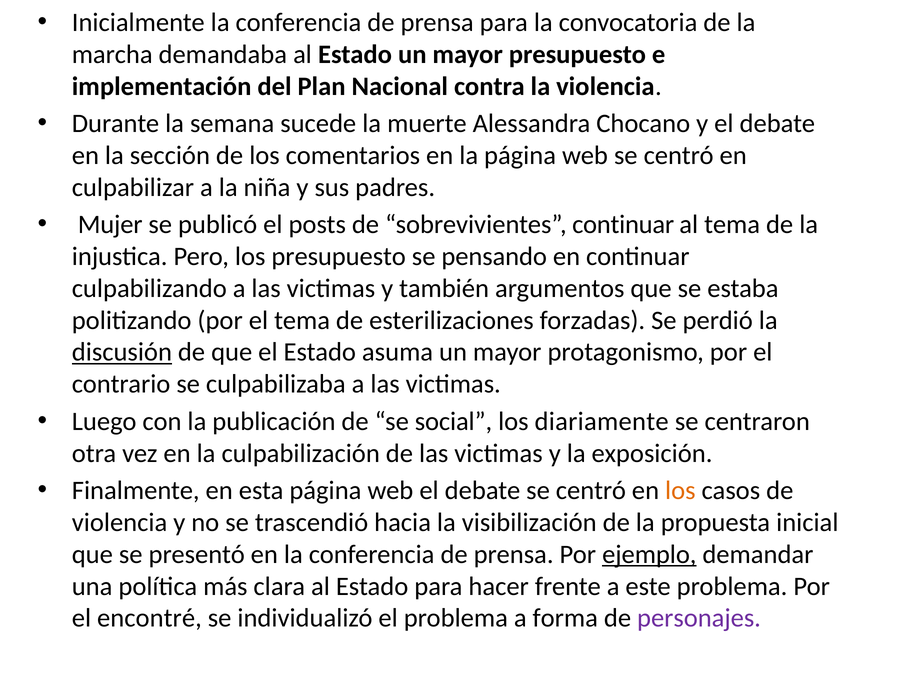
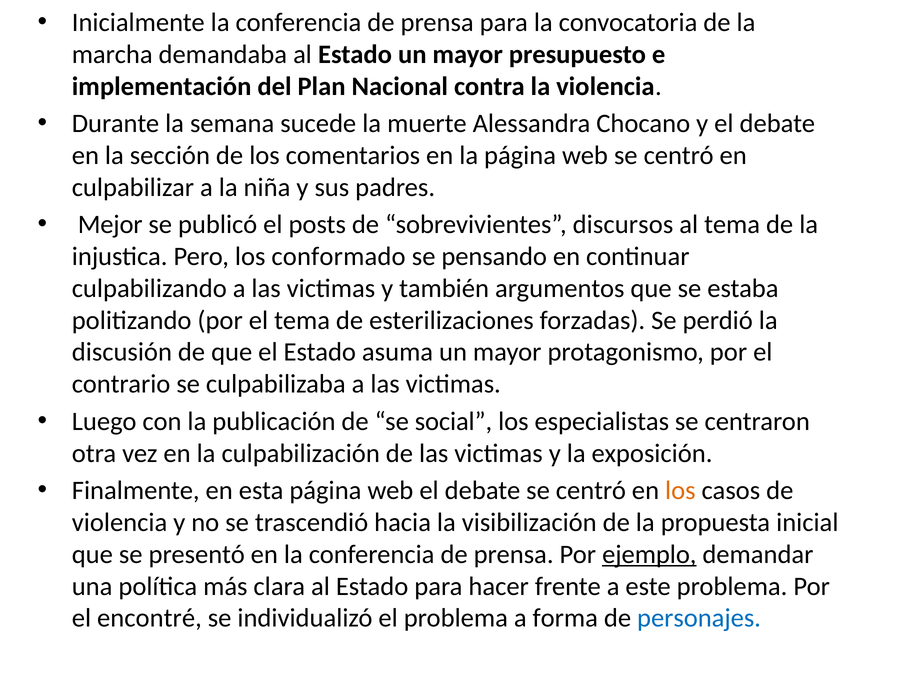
Mujer: Mujer -> Mejor
sobrevivientes continuar: continuar -> discursos
los presupuesto: presupuesto -> conformado
discusión underline: present -> none
diariamente: diariamente -> especialistas
personajes colour: purple -> blue
